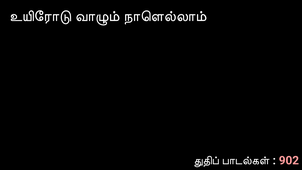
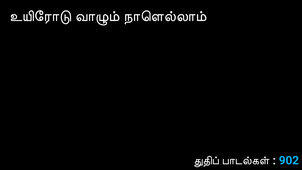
902 colour: pink -> light blue
